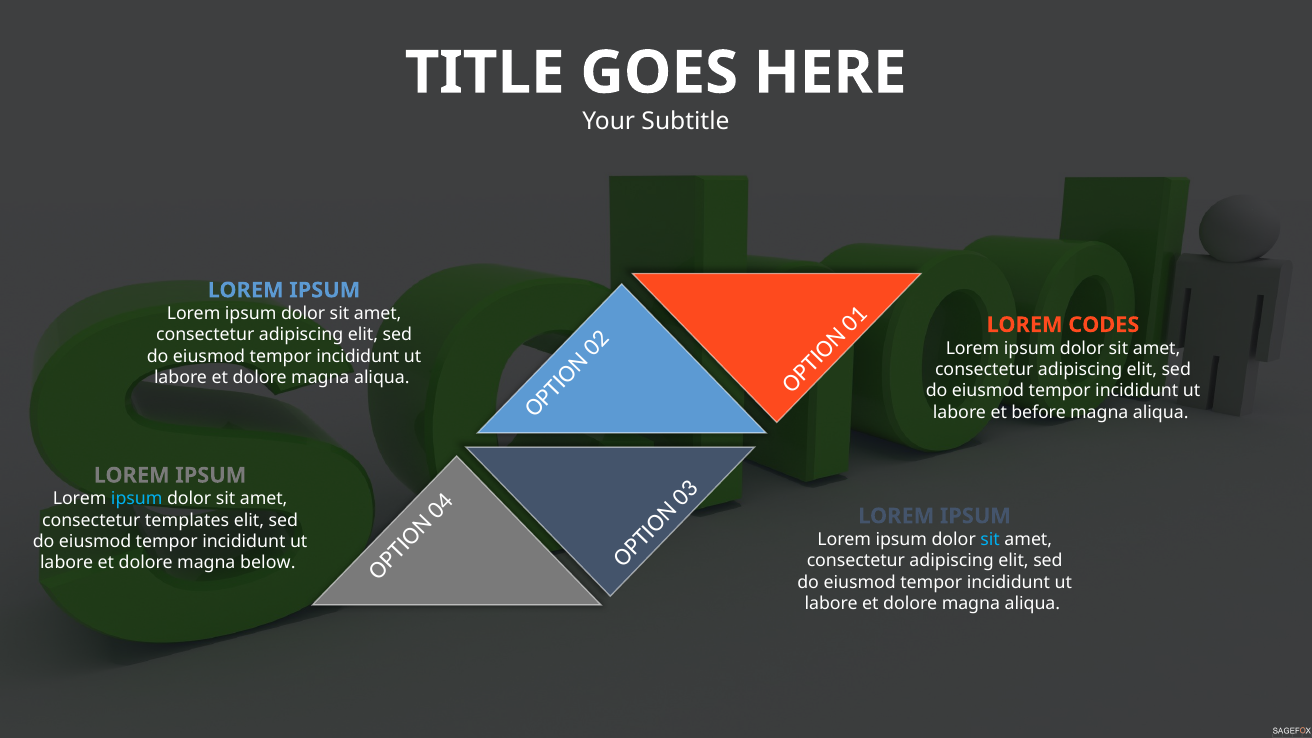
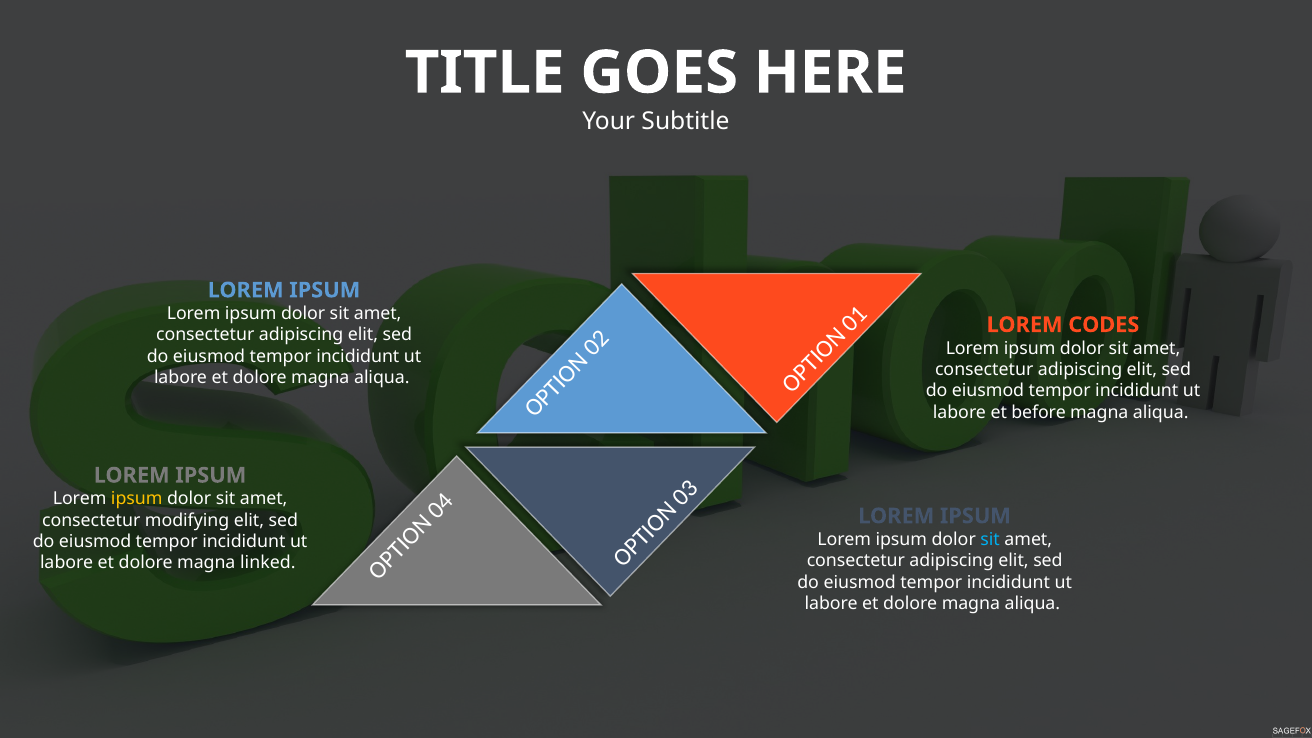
ipsum at (137, 499) colour: light blue -> yellow
templates: templates -> modifying
below: below -> linked
